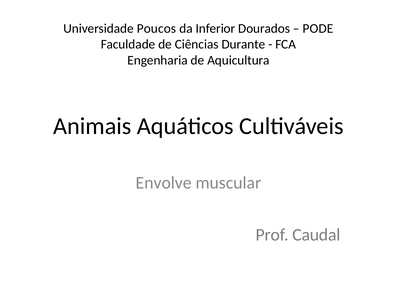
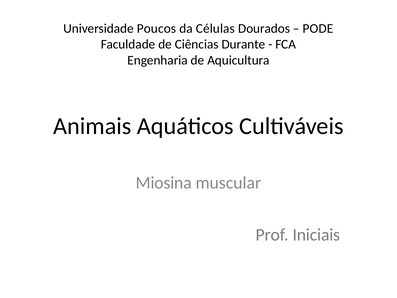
Inferior: Inferior -> Células
Envolve: Envolve -> Miosina
Caudal: Caudal -> Iniciais
